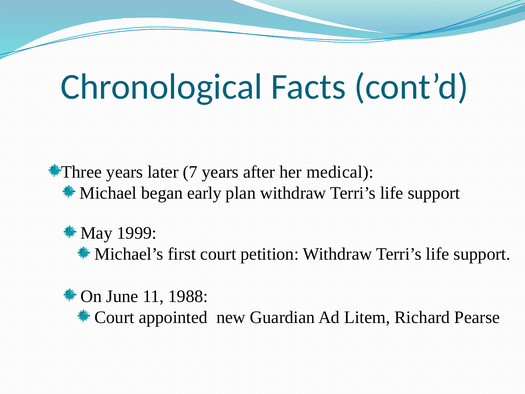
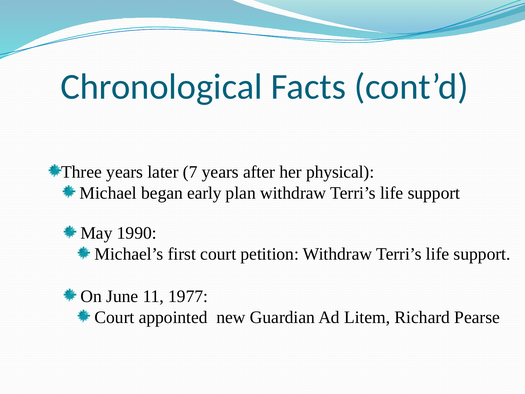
medical: medical -> physical
1999: 1999 -> 1990
1988: 1988 -> 1977
